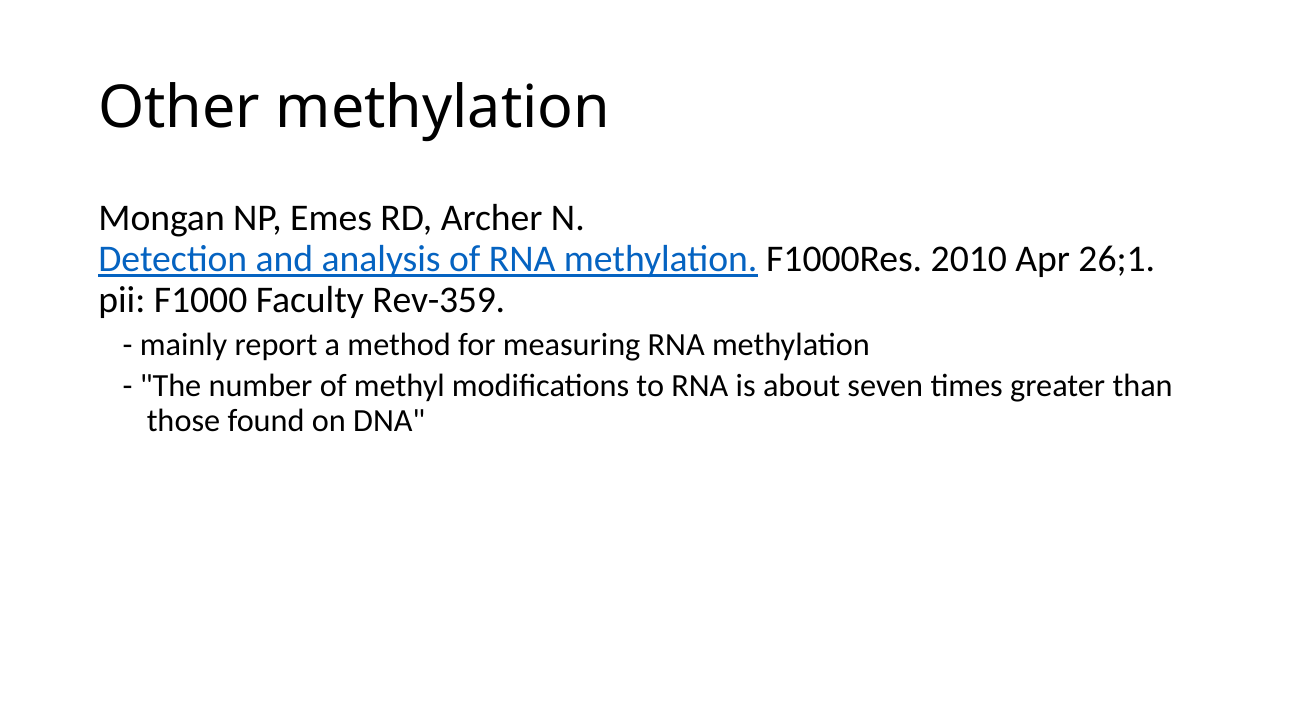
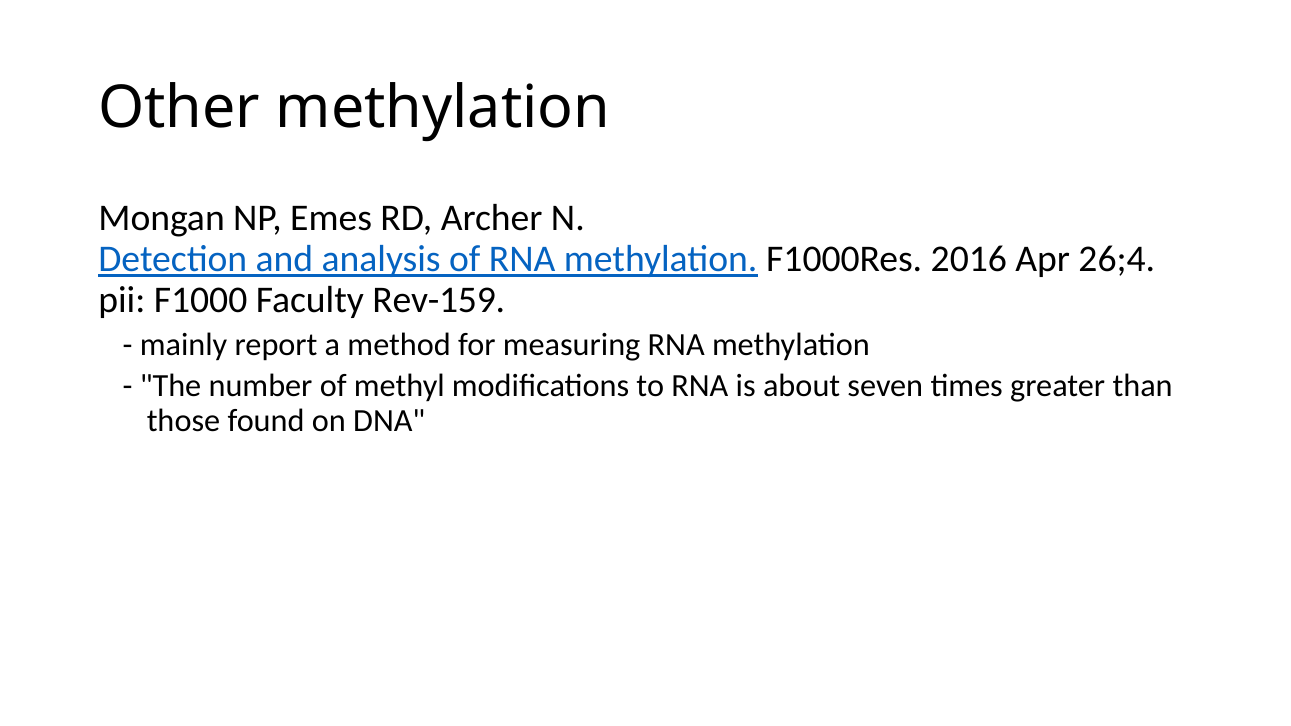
2010: 2010 -> 2016
26;1: 26;1 -> 26;4
Rev-359: Rev-359 -> Rev-159
